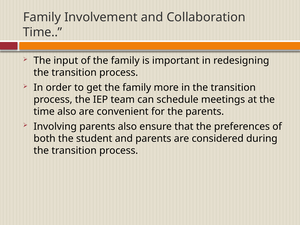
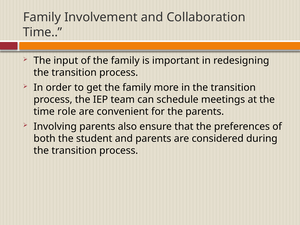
time also: also -> role
